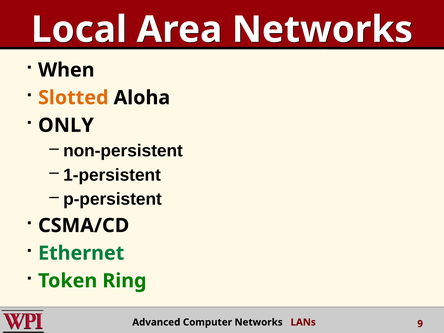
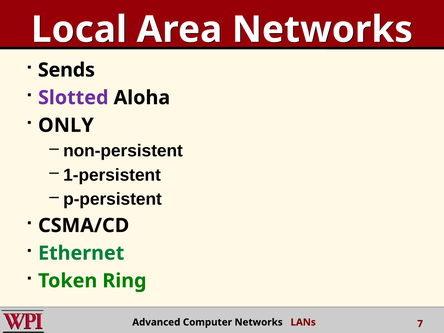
When: When -> Sends
Slotted colour: orange -> purple
9: 9 -> 7
